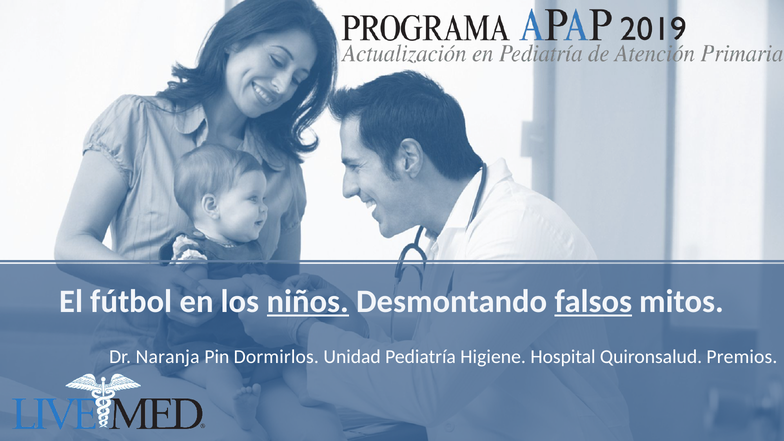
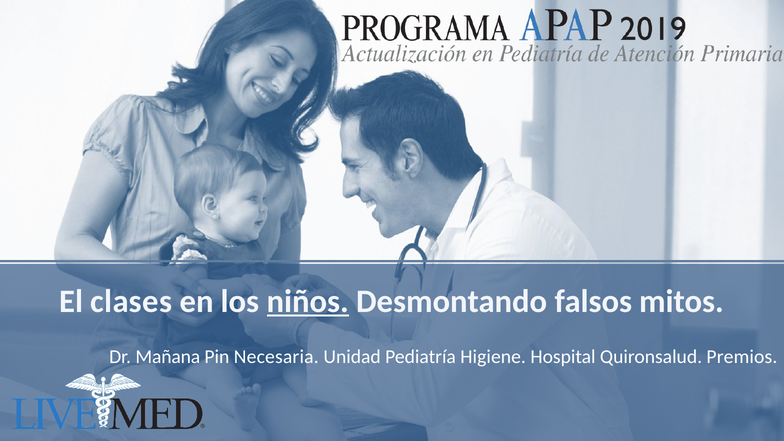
fútbol: fútbol -> clases
falsos underline: present -> none
Naranja: Naranja -> Mañana
Dormirlos: Dormirlos -> Necesaria
